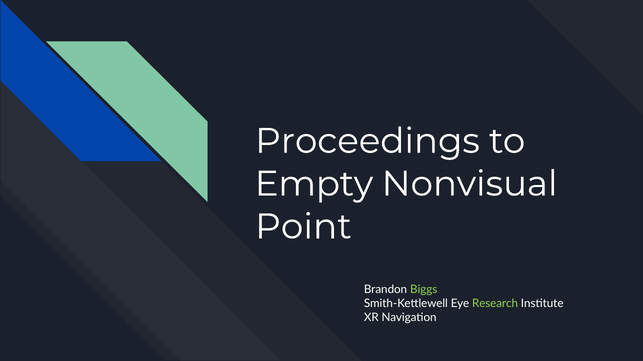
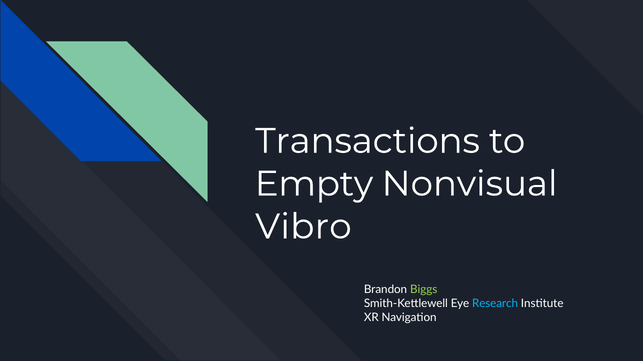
Proceedings: Proceedings -> Transactions
Point: Point -> Vibro
Research colour: light green -> light blue
